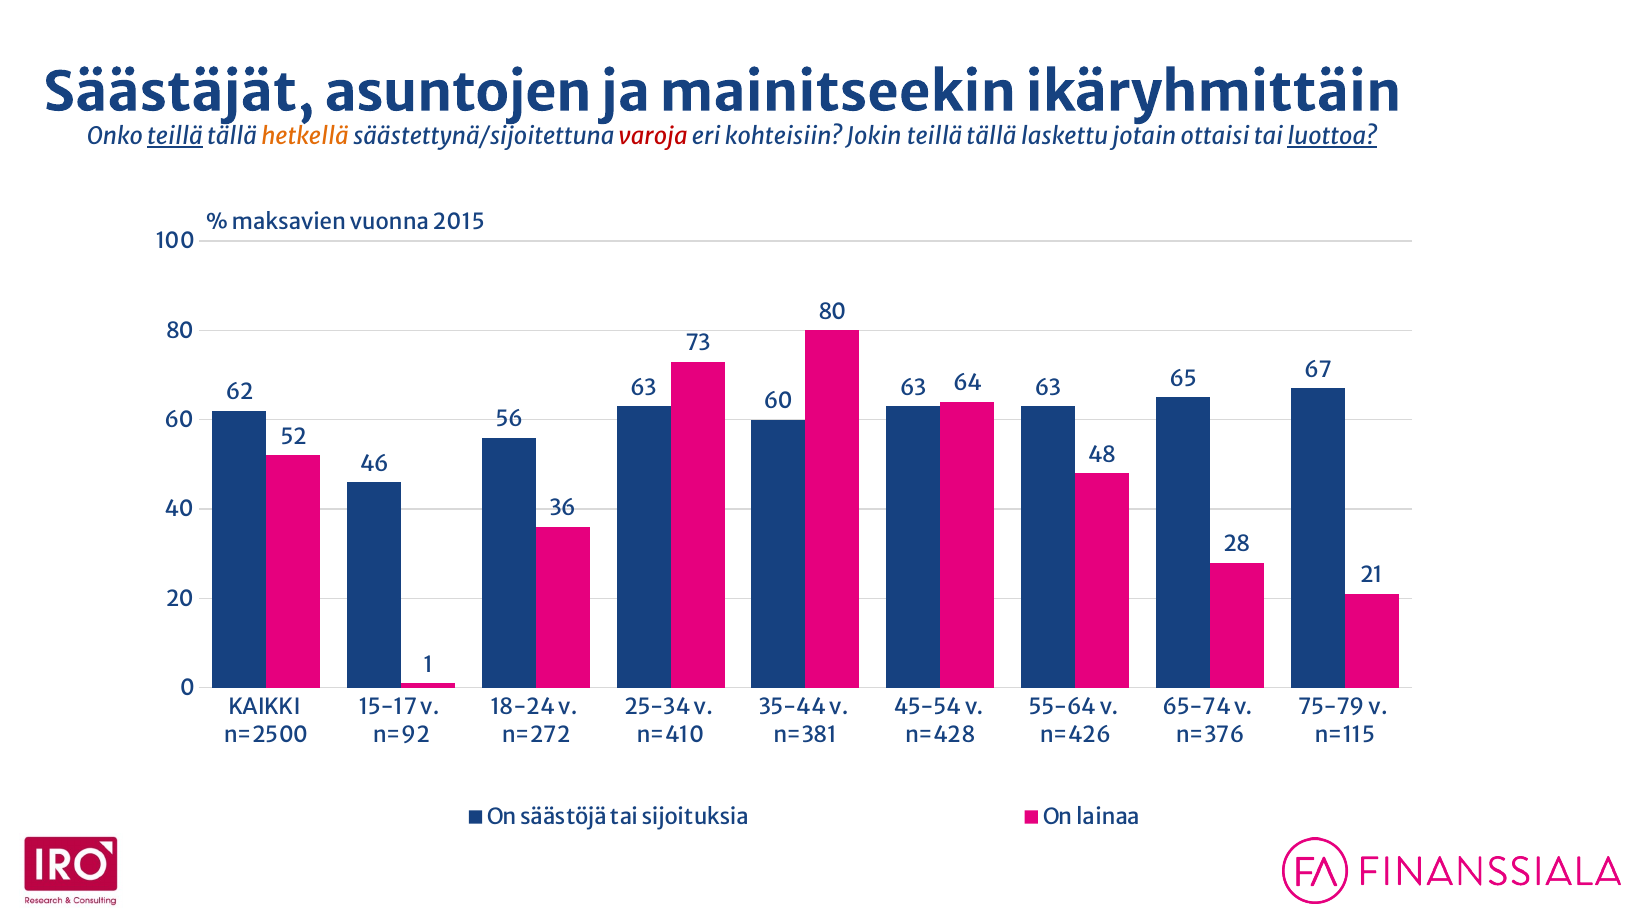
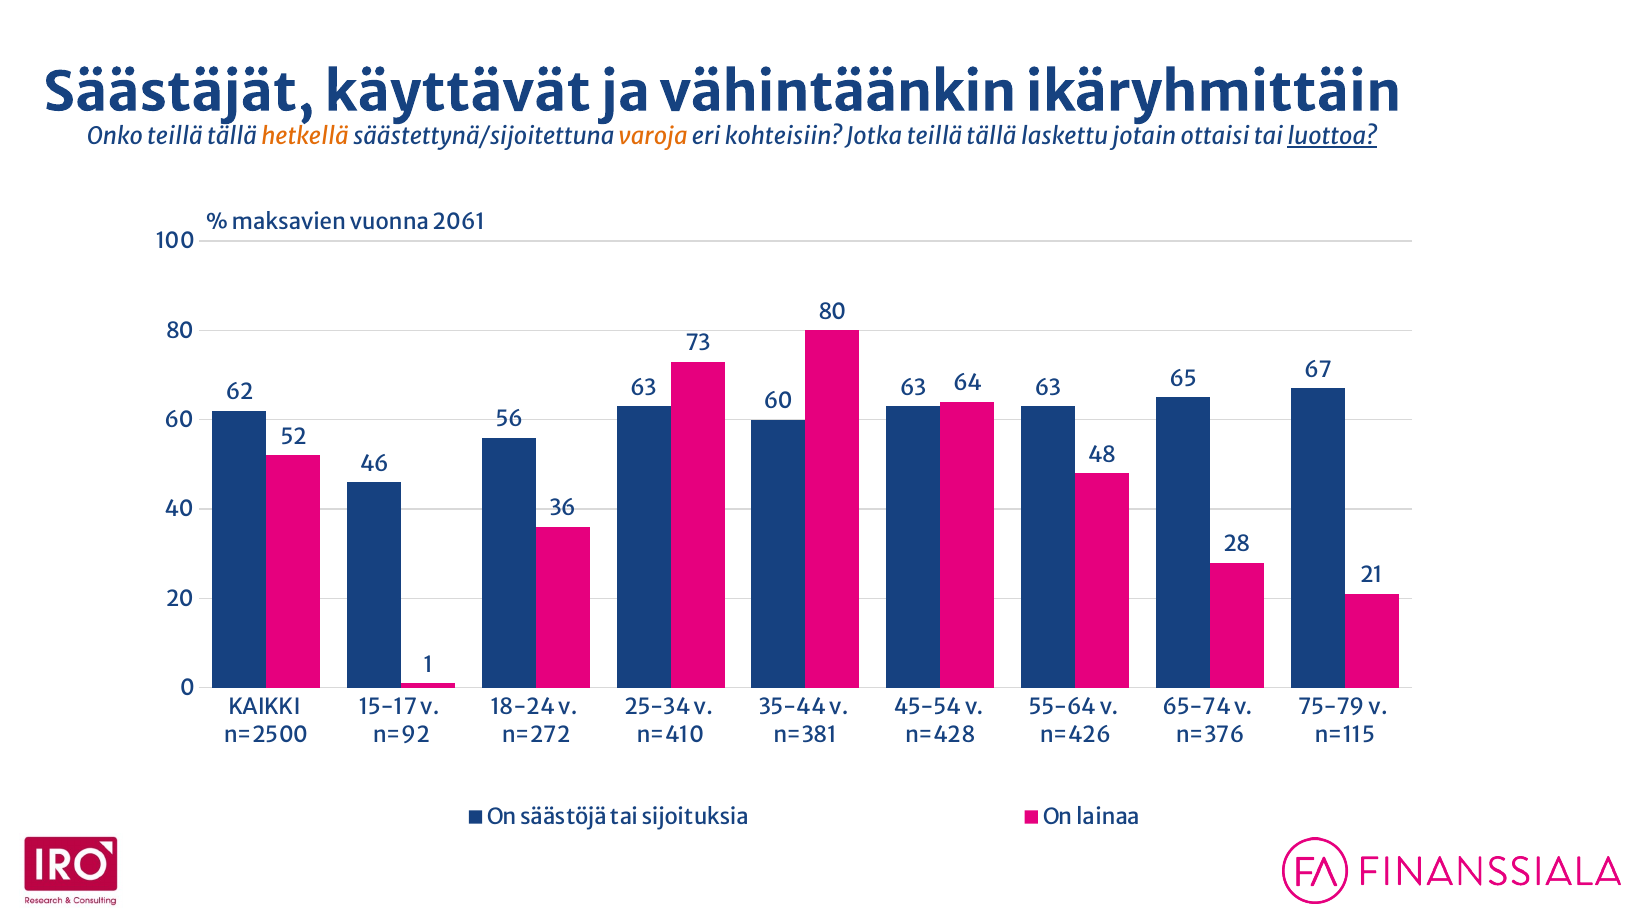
asuntojen: asuntojen -> käyttävät
mainitseekin: mainitseekin -> vähintäänkin
teillä at (175, 137) underline: present -> none
varoja colour: red -> orange
Jokin: Jokin -> Jotka
2015: 2015 -> 2061
